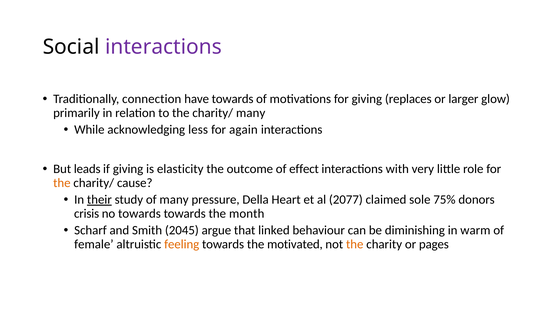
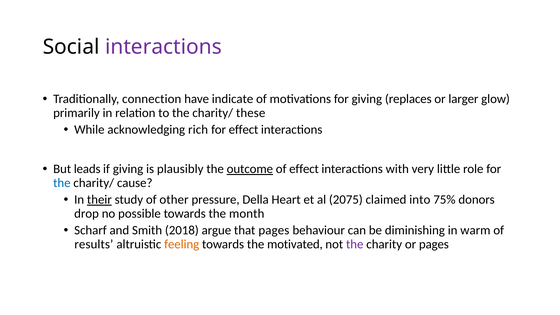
have towards: towards -> indicate
charity/ many: many -> these
less: less -> rich
for again: again -> effect
elasticity: elasticity -> plausibly
outcome underline: none -> present
the at (62, 183) colour: orange -> blue
of many: many -> other
2077: 2077 -> 2075
sole: sole -> into
crisis: crisis -> drop
no towards: towards -> possible
2045: 2045 -> 2018
that linked: linked -> pages
female: female -> results
the at (355, 244) colour: orange -> purple
